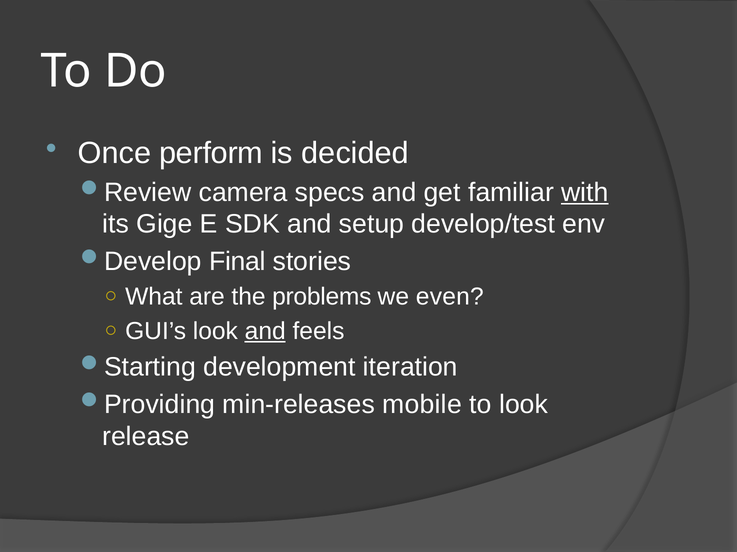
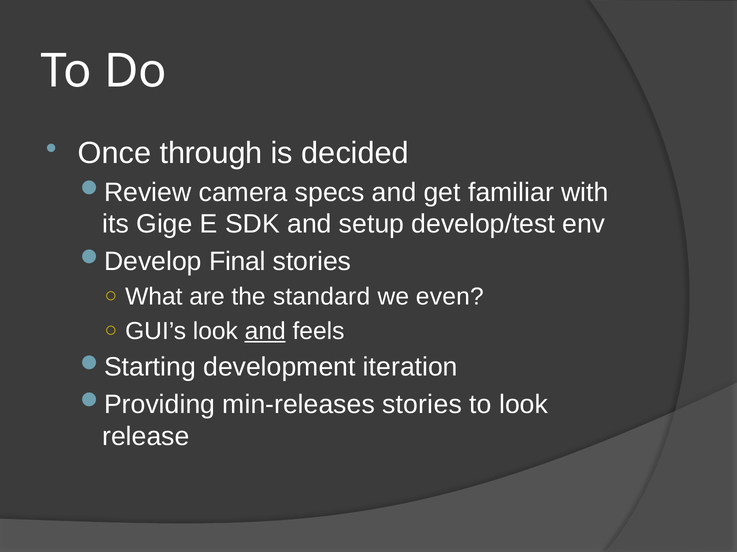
perform: perform -> through
with underline: present -> none
problems: problems -> standard
min-releases mobile: mobile -> stories
